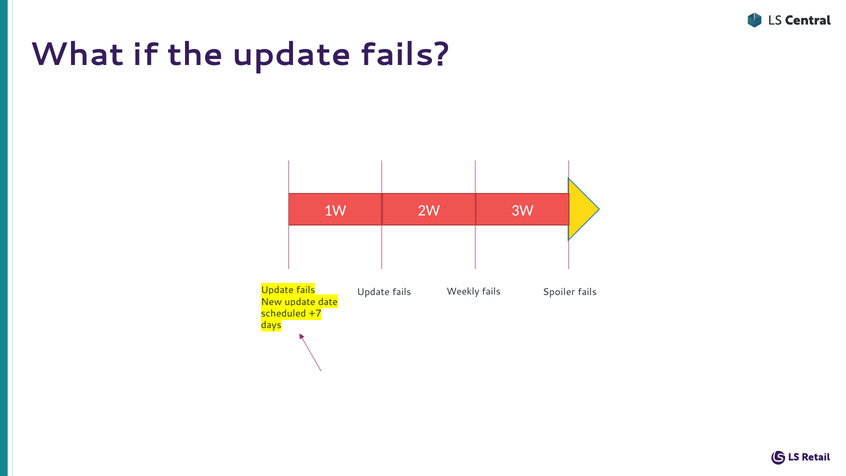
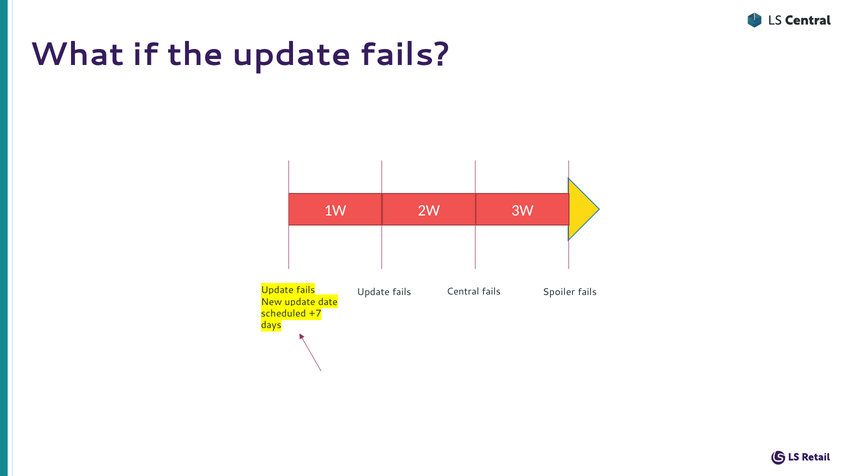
Weekly: Weekly -> Central
